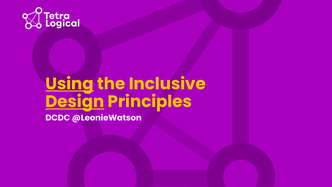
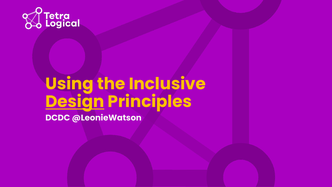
Using underline: present -> none
